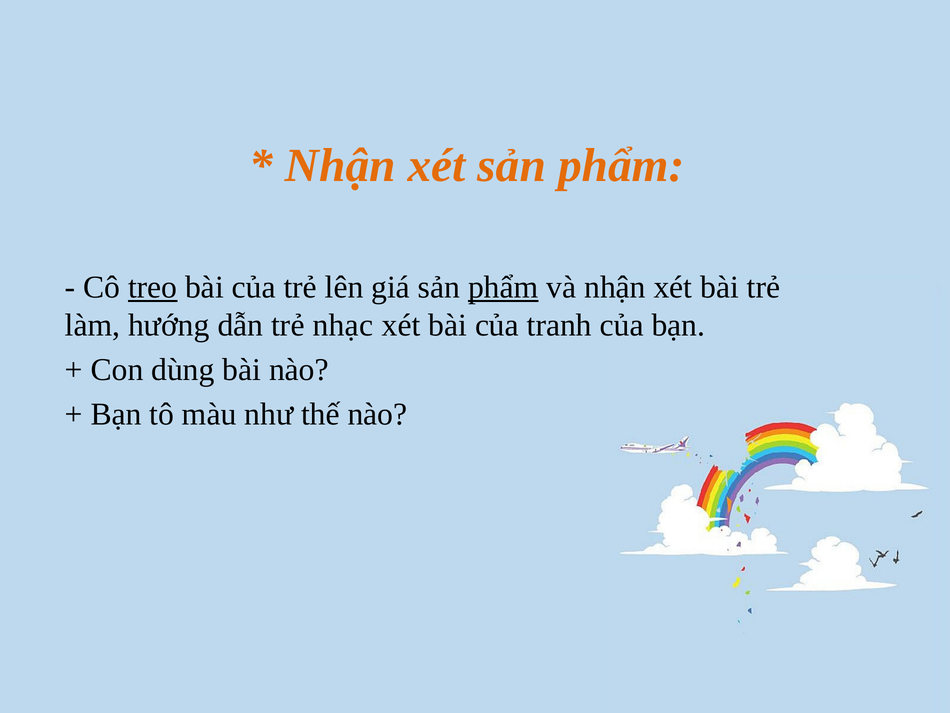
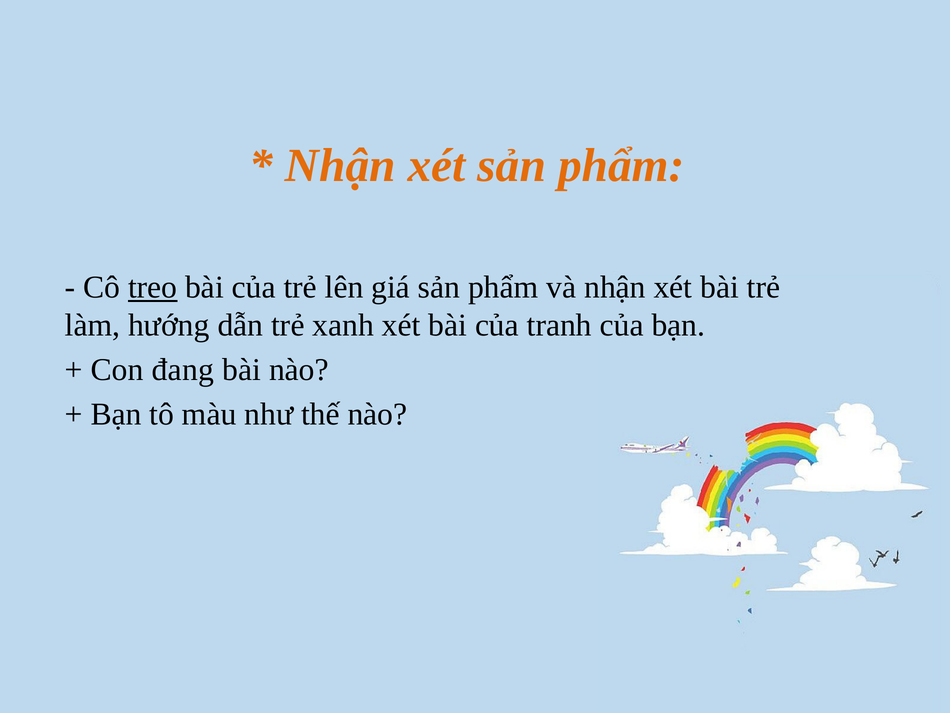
phẩm at (503, 287) underline: present -> none
nhạc: nhạc -> xanh
dùng: dùng -> đang
